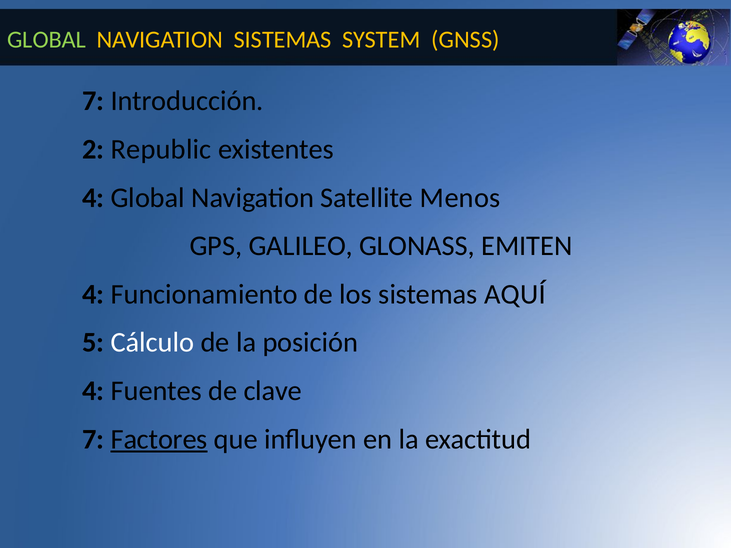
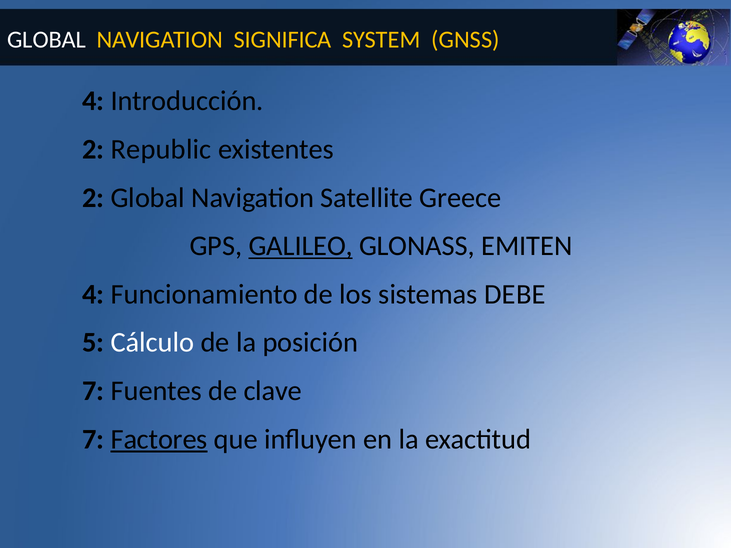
GLOBAL at (47, 40) colour: light green -> white
NAVIGATION SISTEMAS: SISTEMAS -> SIGNIFICA
7 at (93, 101): 7 -> 4
4 at (93, 198): 4 -> 2
Menos: Menos -> Greece
GALILEO underline: none -> present
AQUÍ: AQUÍ -> DEBE
4 at (93, 391): 4 -> 7
